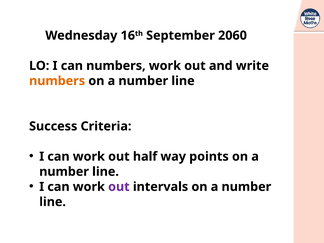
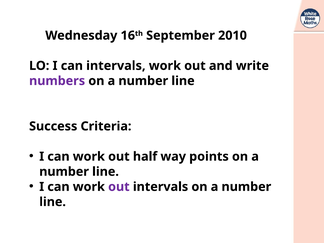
2060: 2060 -> 2010
can numbers: numbers -> intervals
numbers at (57, 81) colour: orange -> purple
